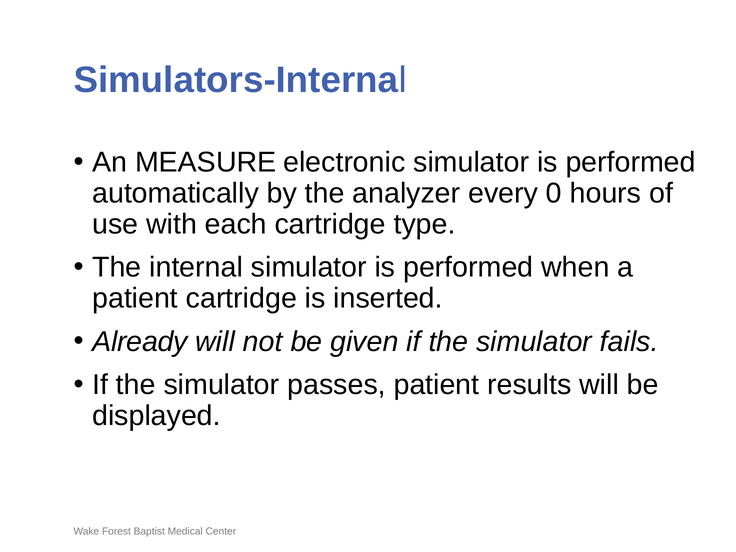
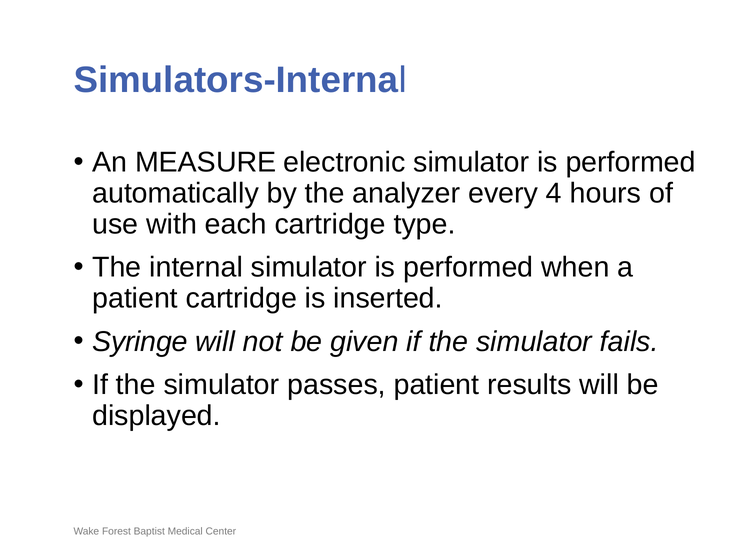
0: 0 -> 4
Already: Already -> Syringe
